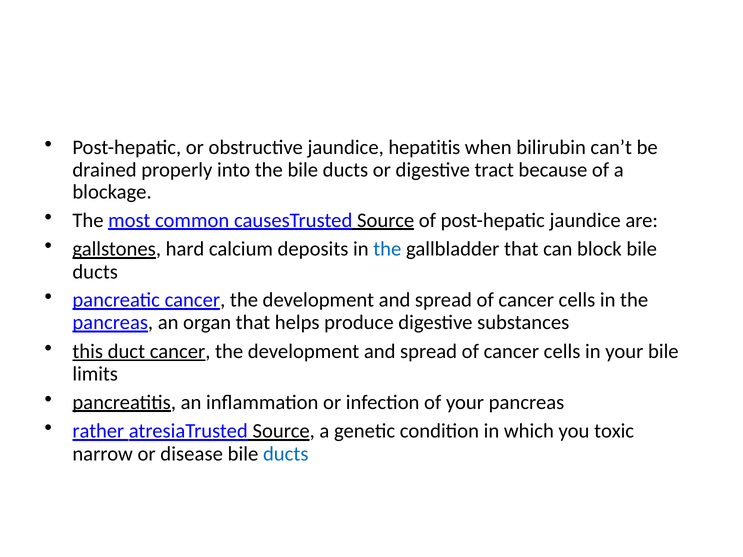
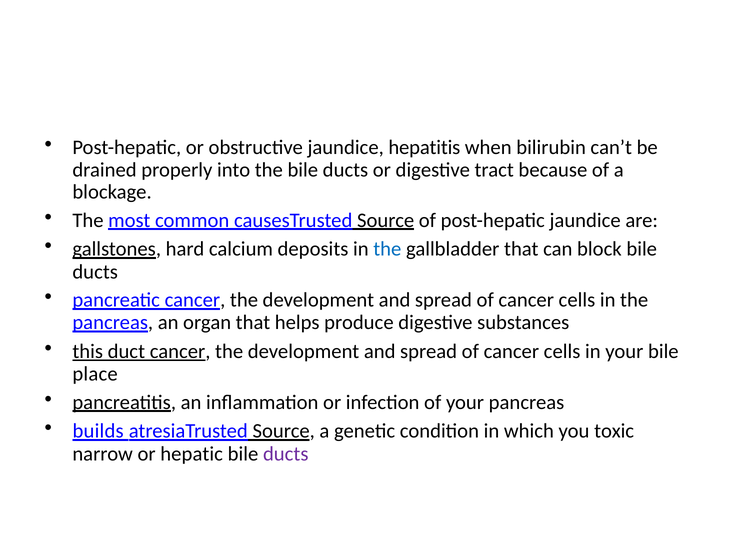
limits: limits -> place
rather: rather -> builds
disease: disease -> hepatic
ducts at (286, 454) colour: blue -> purple
